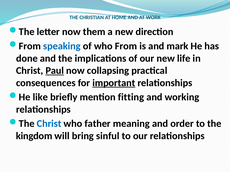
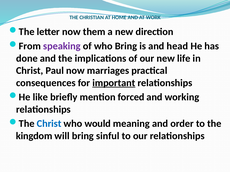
speaking colour: blue -> purple
who From: From -> Bring
mark: mark -> head
Paul underline: present -> none
collapsing: collapsing -> marriages
fitting: fitting -> forced
father: father -> would
